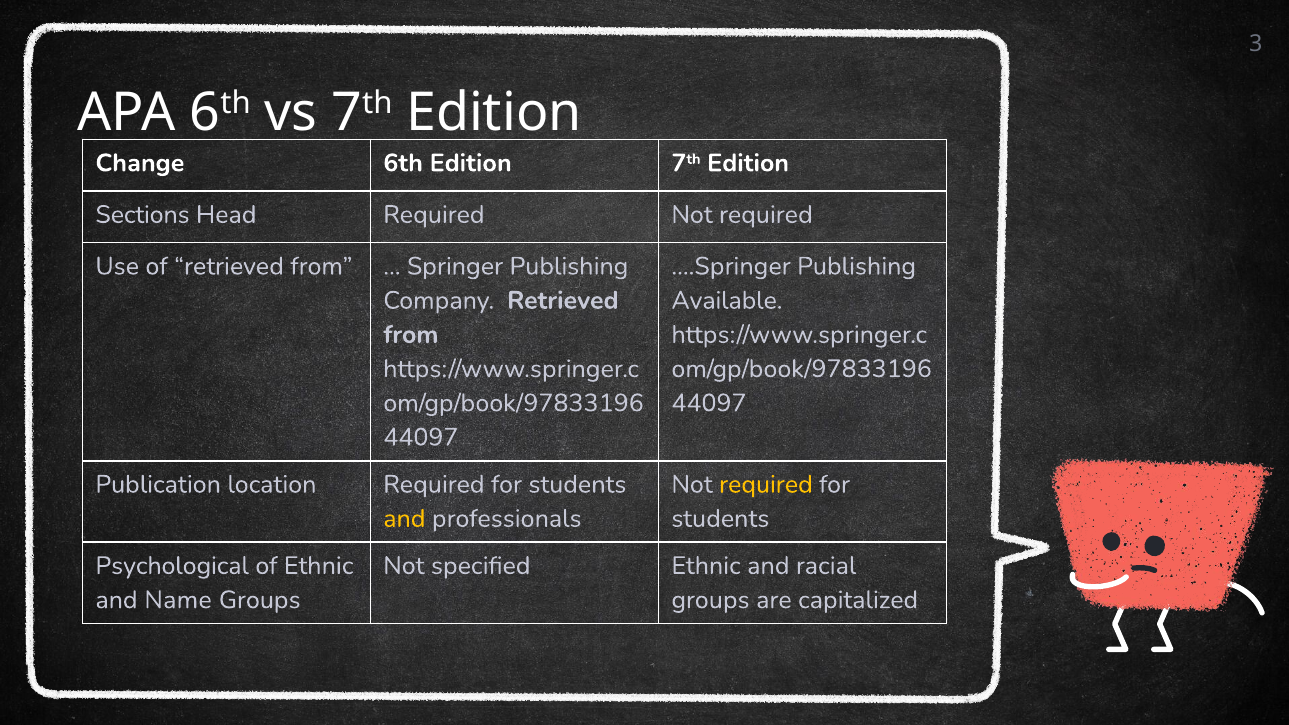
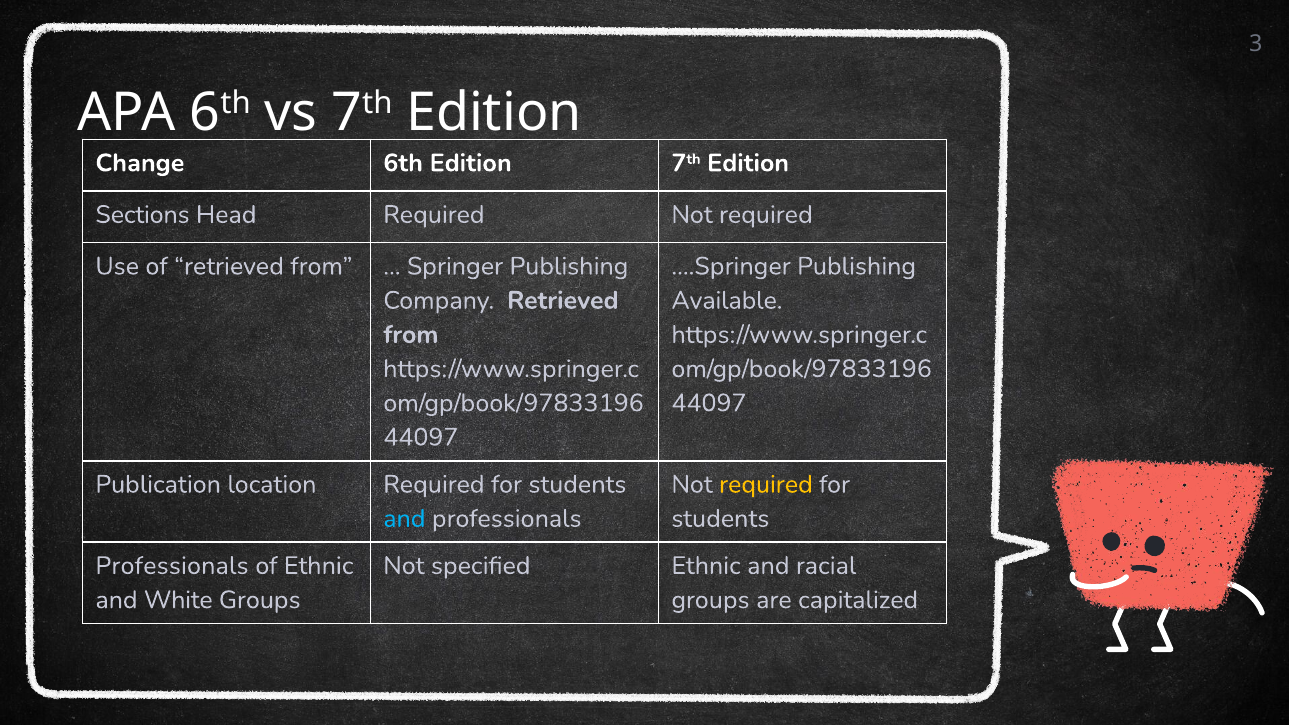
and at (404, 519) colour: yellow -> light blue
Psychological at (172, 566): Psychological -> Professionals
Name: Name -> White
